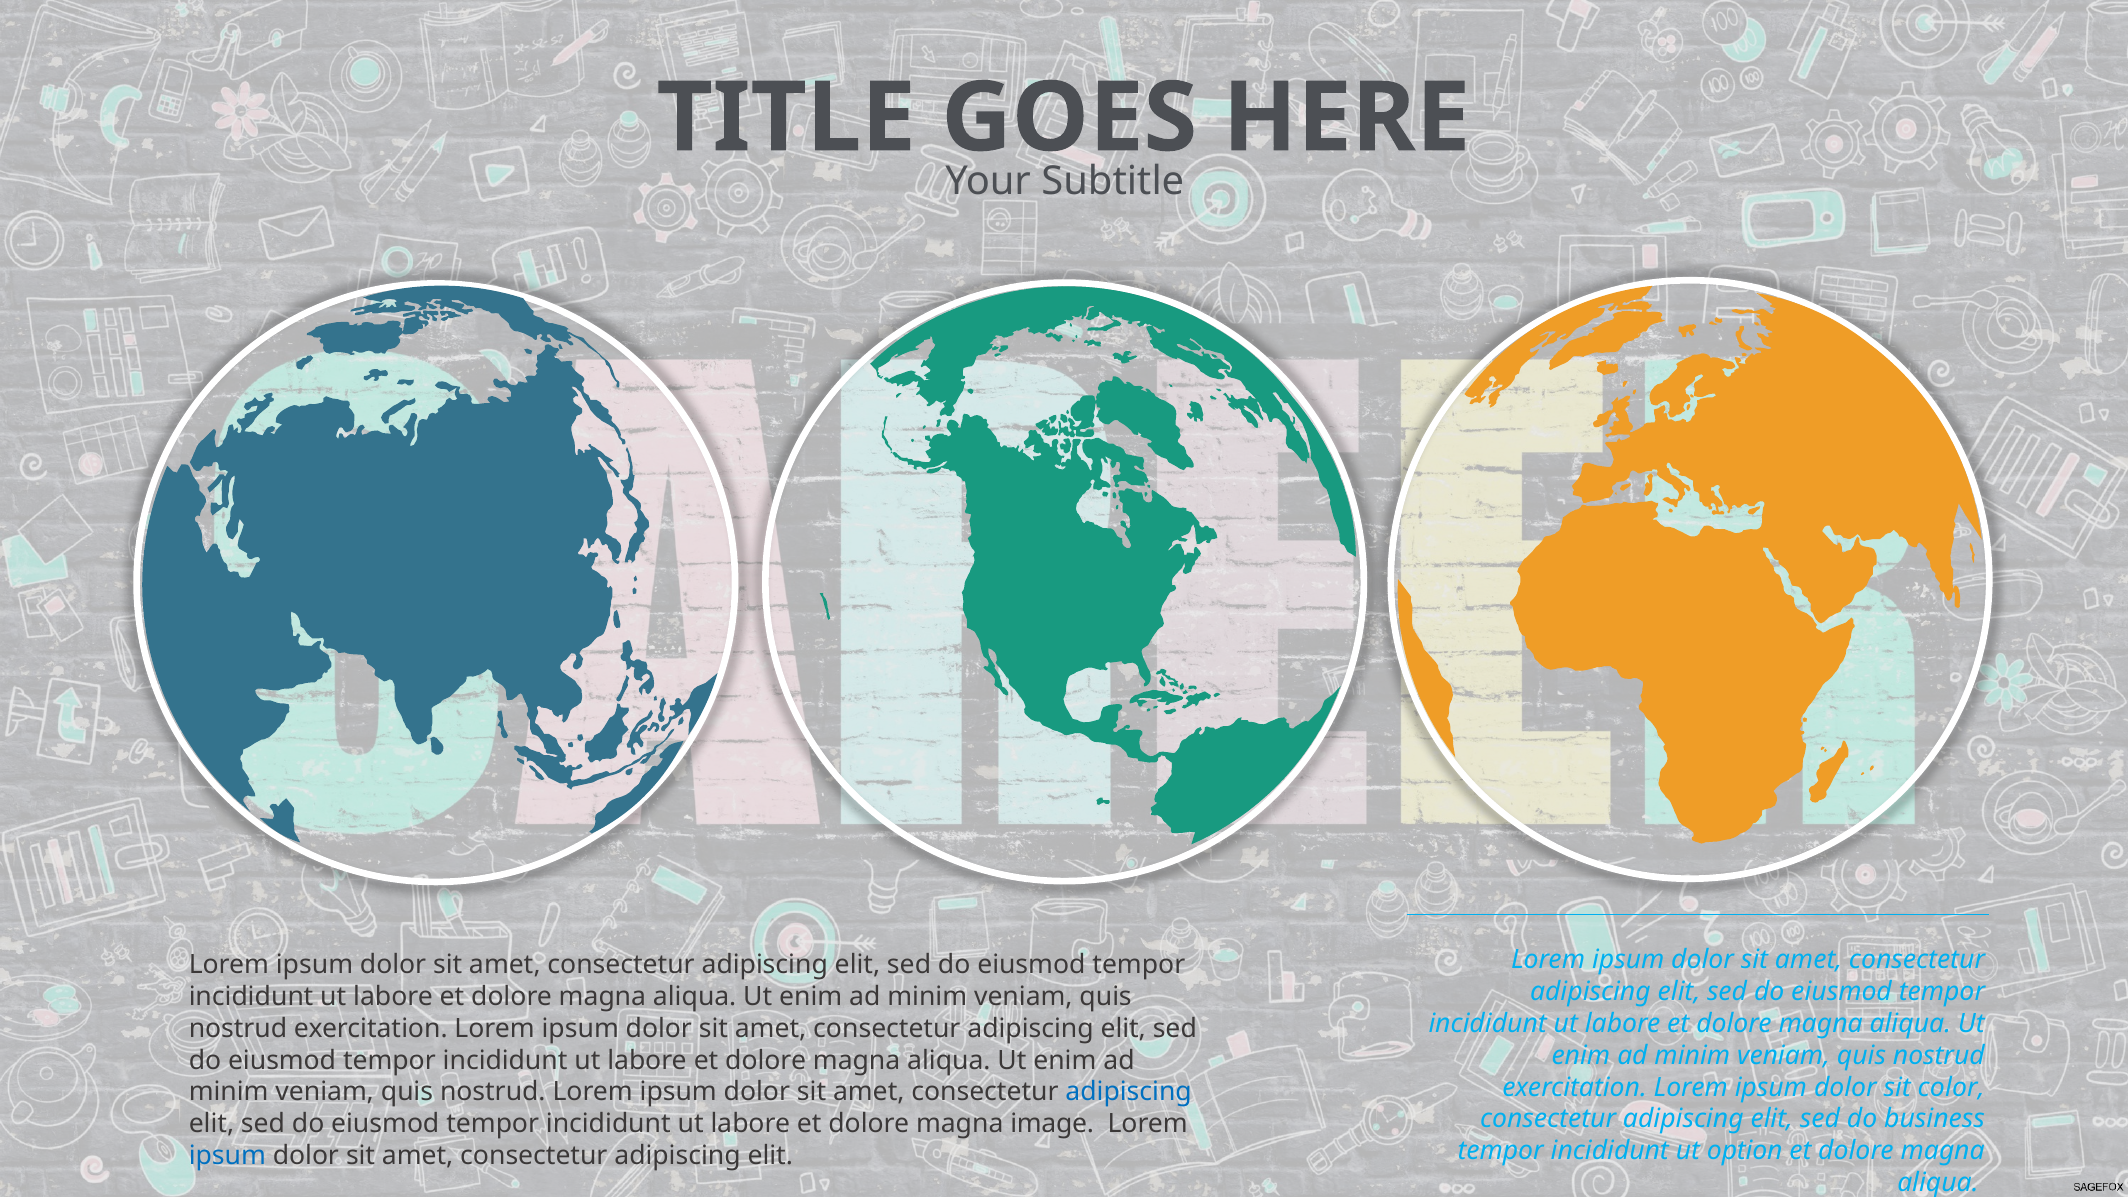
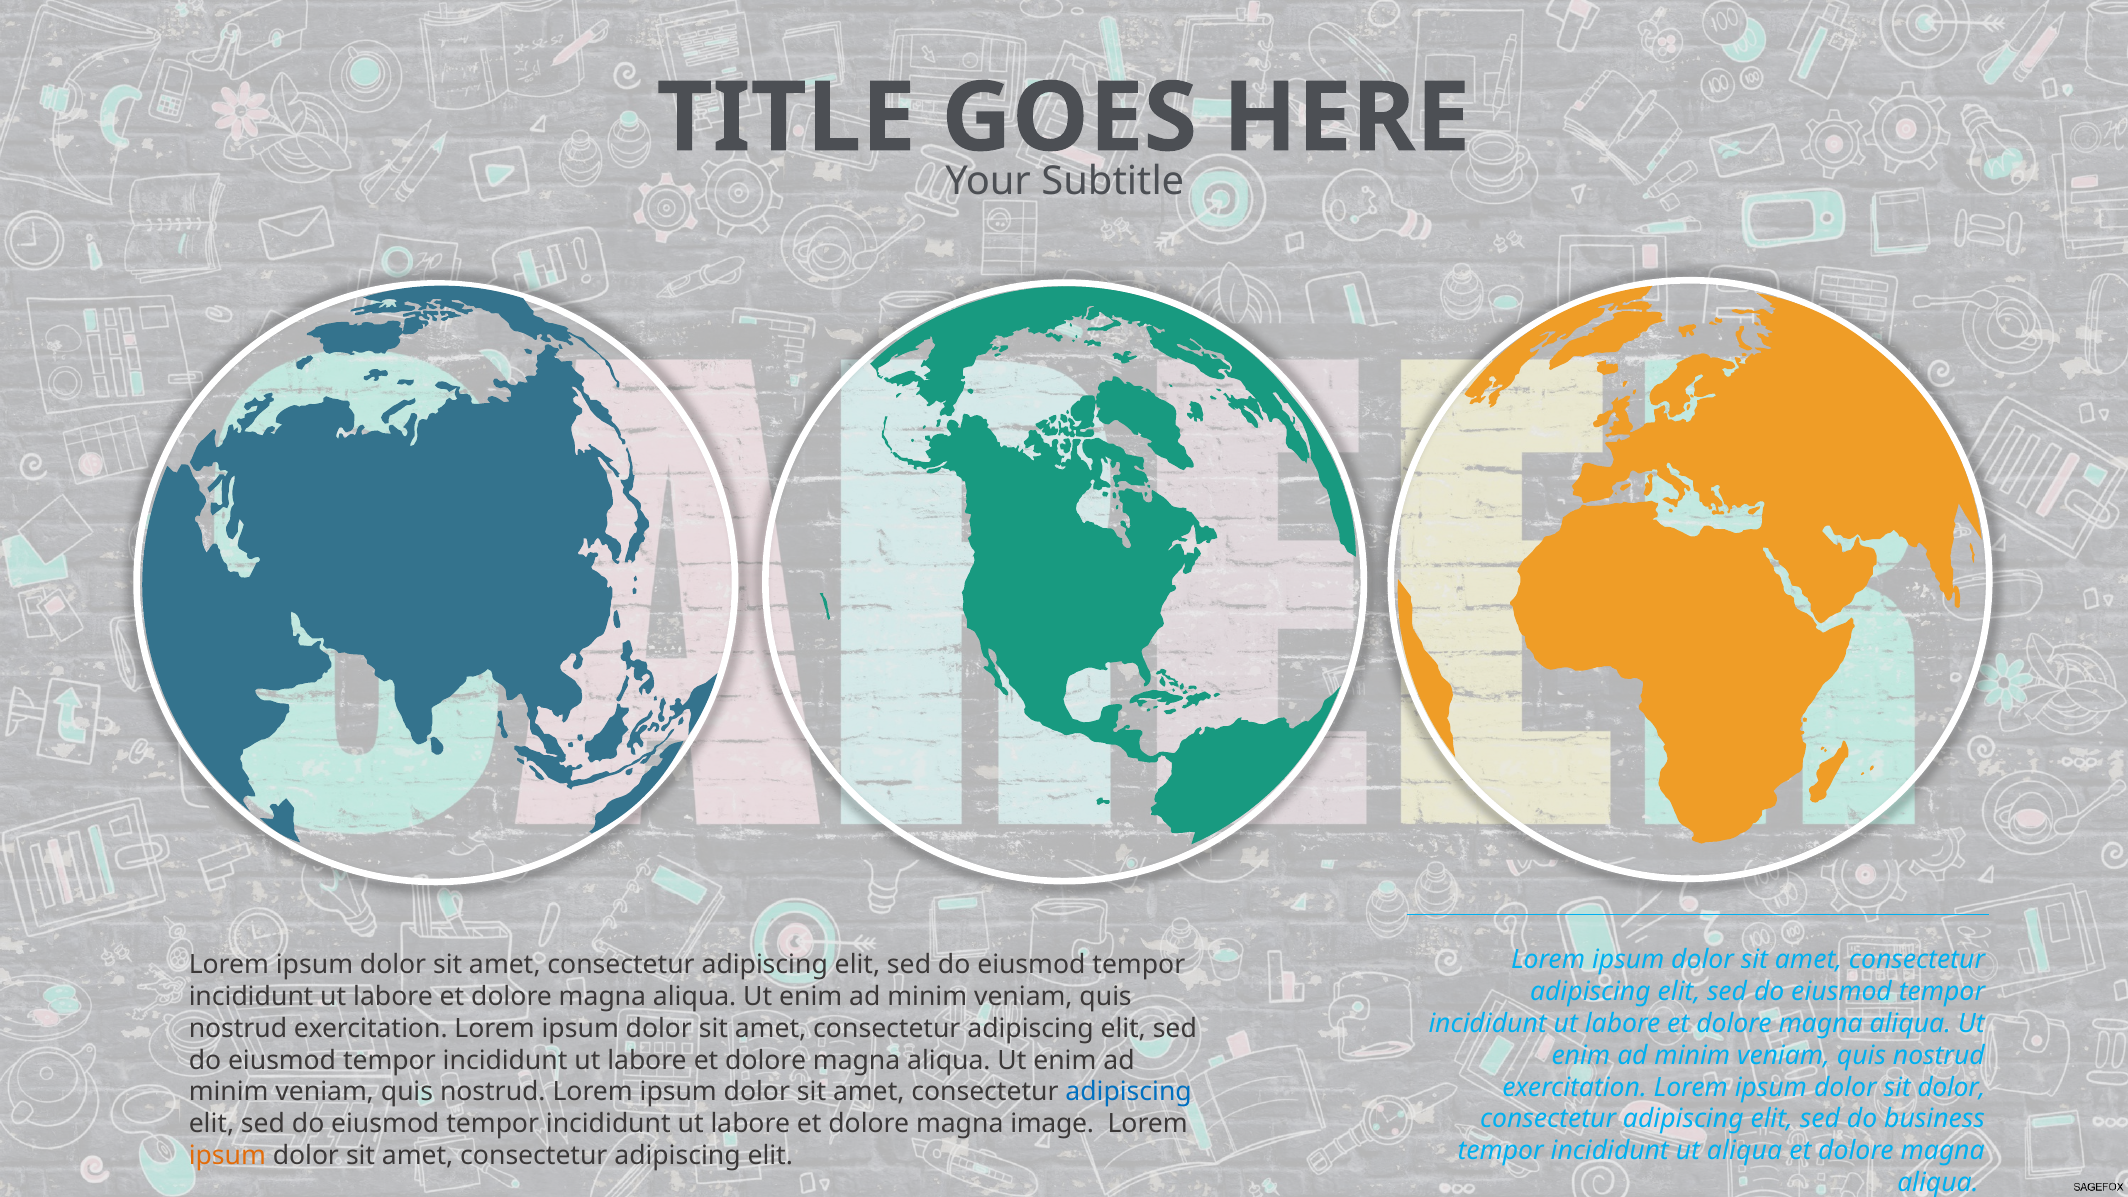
sit color: color -> dolor
ut option: option -> aliqua
ipsum at (227, 1156) colour: blue -> orange
